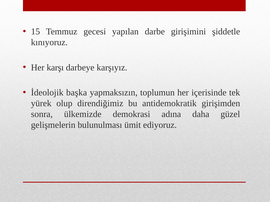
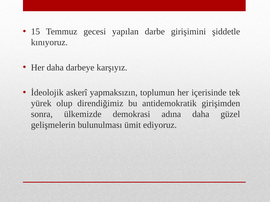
Her karşı: karşı -> daha
başka: başka -> askerî
